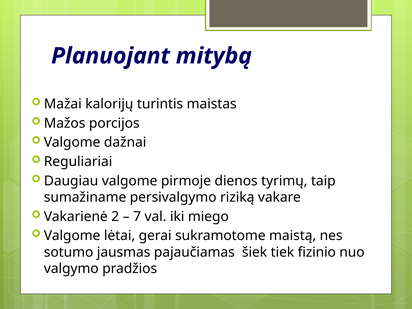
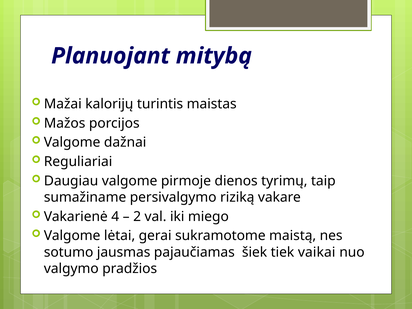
2: 2 -> 4
7: 7 -> 2
fizinio: fizinio -> vaikai
